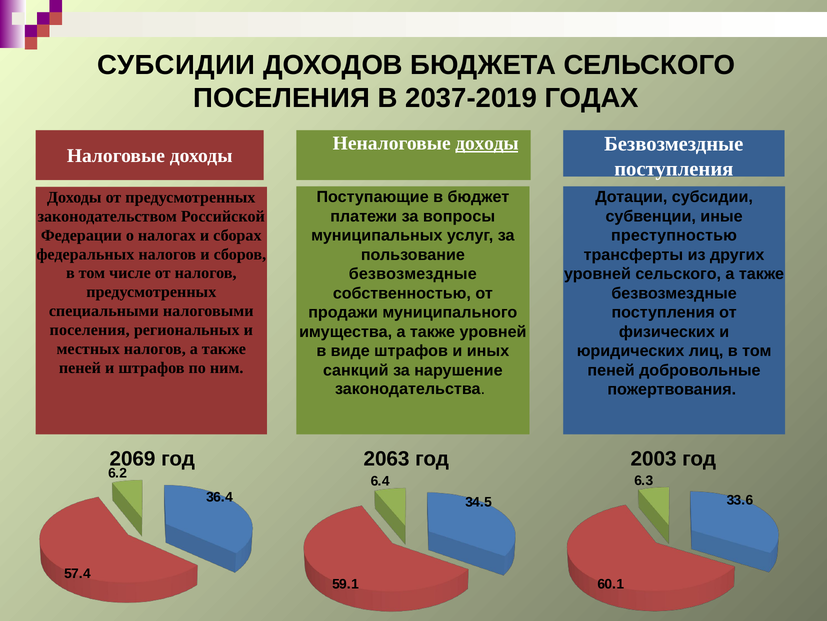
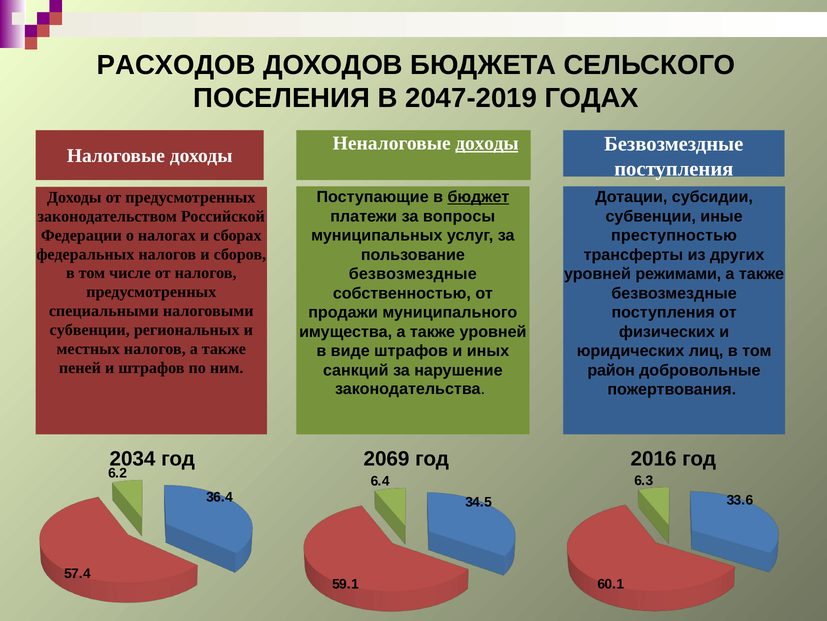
СУБСИДИИ at (176, 65): СУБСИДИИ -> РАСХОДОВ
2037-2019: 2037-2019 -> 2047-2019
бюджет underline: none -> present
уровней сельского: сельского -> режимами
поселения at (90, 330): поселения -> субвенции
пеней at (611, 370): пеней -> район
2069: 2069 -> 2034
2063: 2063 -> 2069
2003: 2003 -> 2016
